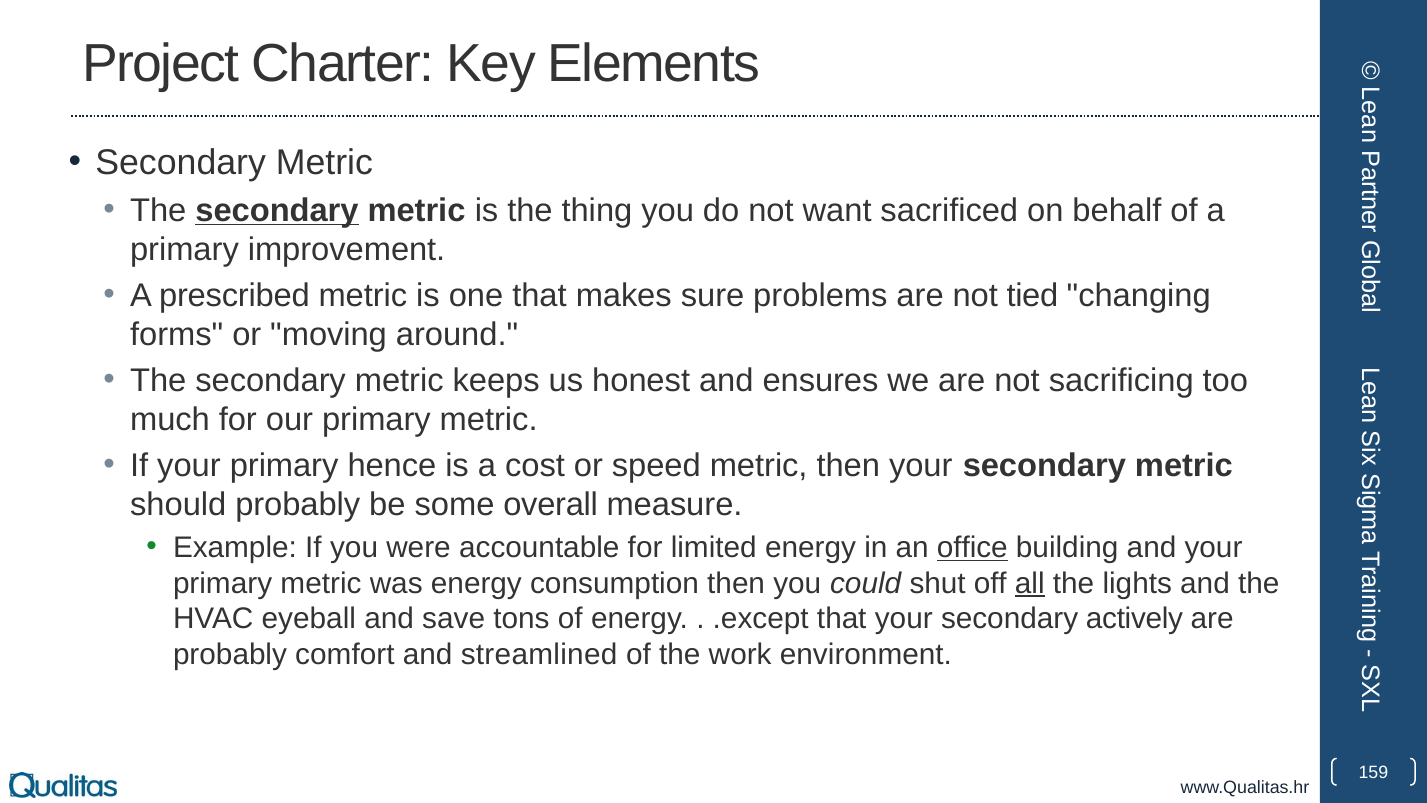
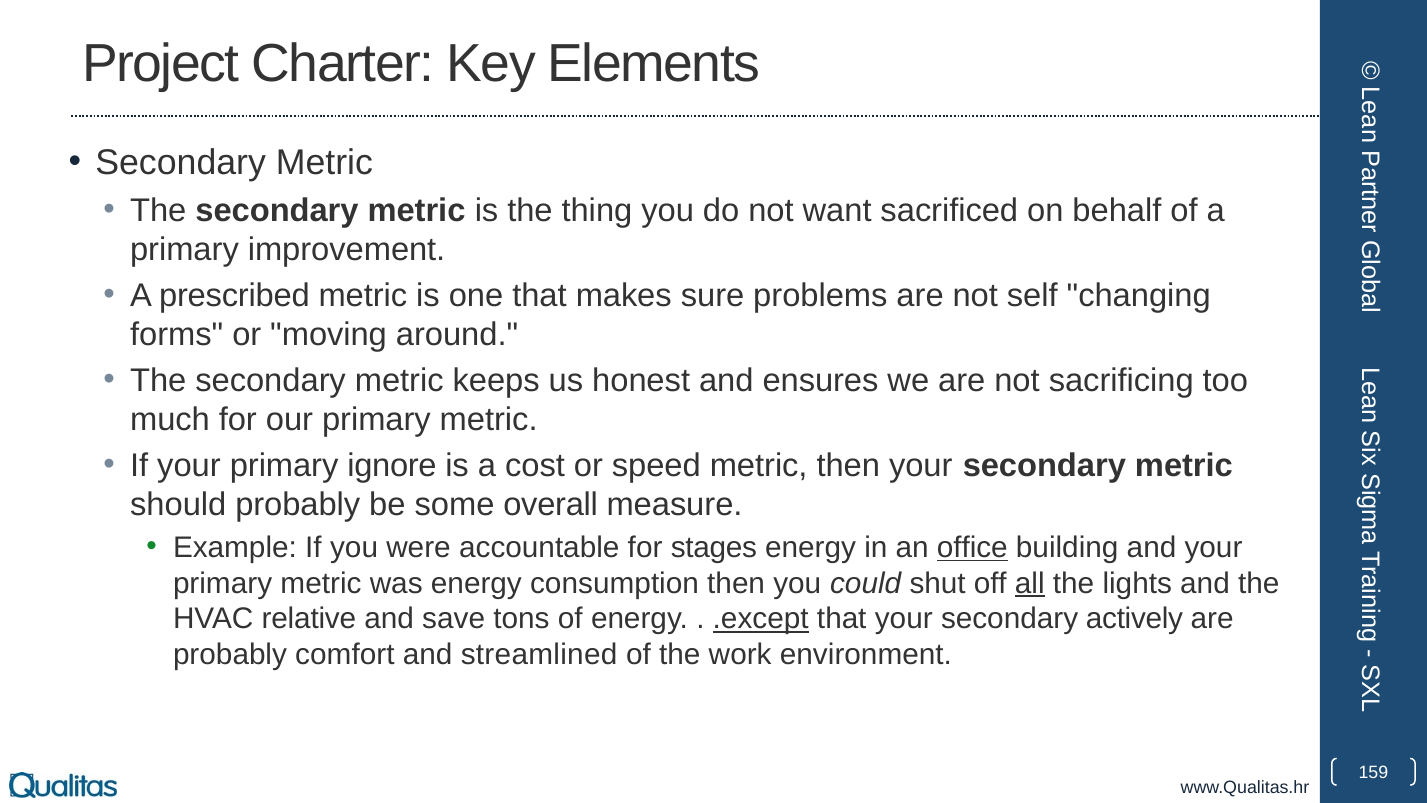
secondary at (277, 210) underline: present -> none
tied: tied -> self
hence: hence -> ignore
limited: limited -> stages
eyeball: eyeball -> relative
.except underline: none -> present
